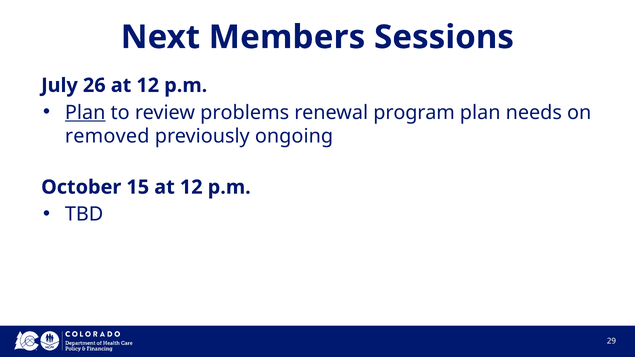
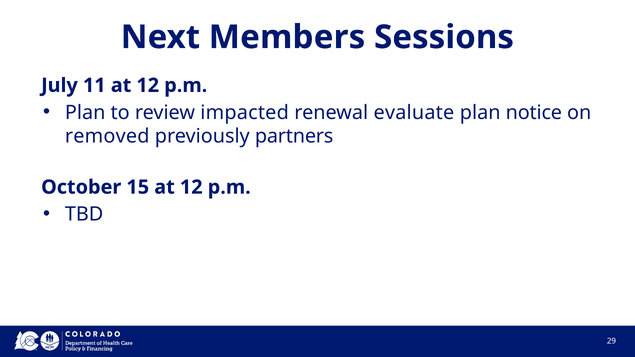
26: 26 -> 11
Plan at (85, 113) underline: present -> none
problems: problems -> impacted
program: program -> evaluate
needs: needs -> notice
ongoing: ongoing -> partners
